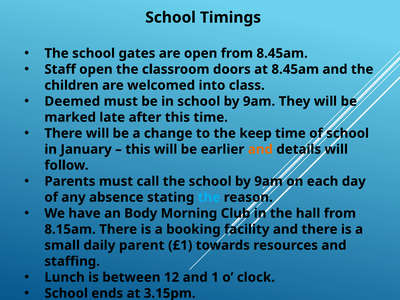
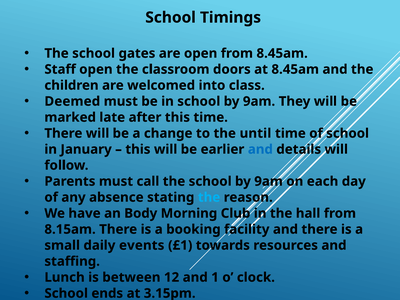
keep: keep -> until
and at (260, 149) colour: orange -> blue
parent: parent -> events
